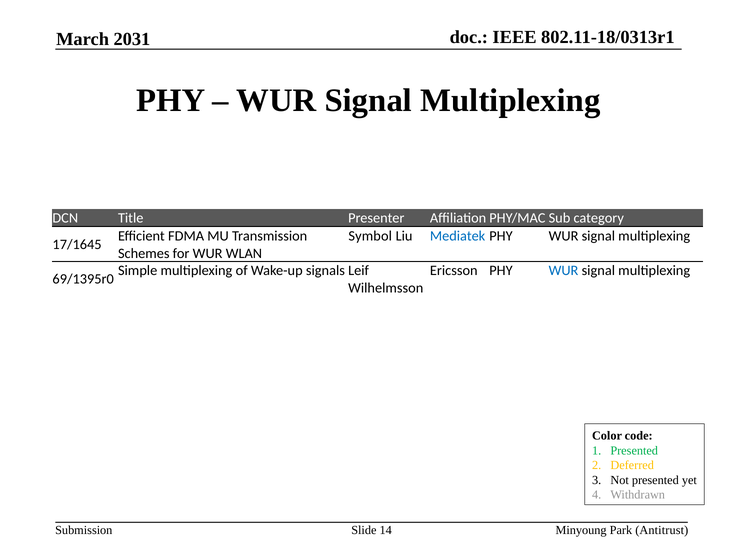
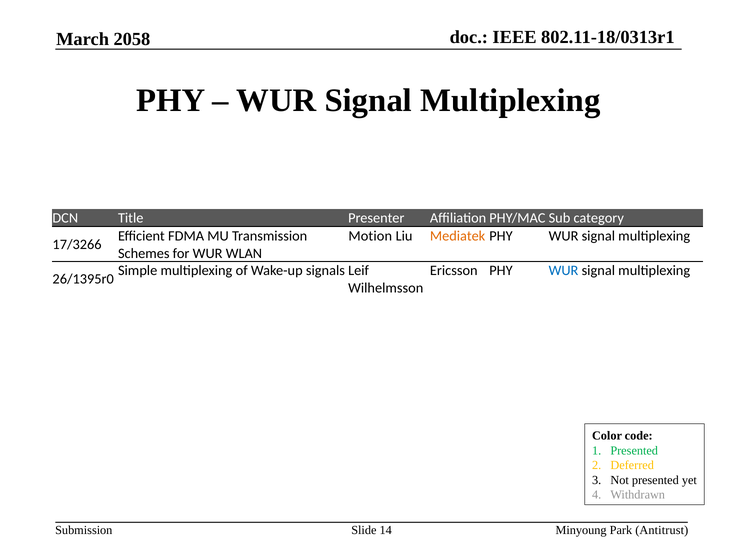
2031: 2031 -> 2058
Symbol: Symbol -> Motion
Mediatek colour: blue -> orange
17/1645: 17/1645 -> 17/3266
69/1395r0: 69/1395r0 -> 26/1395r0
